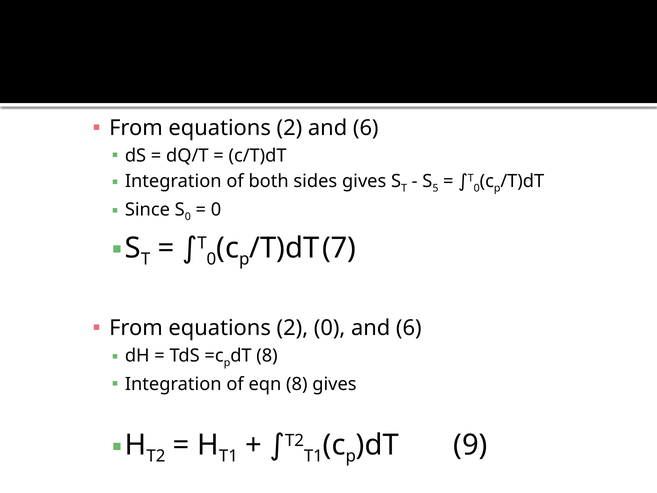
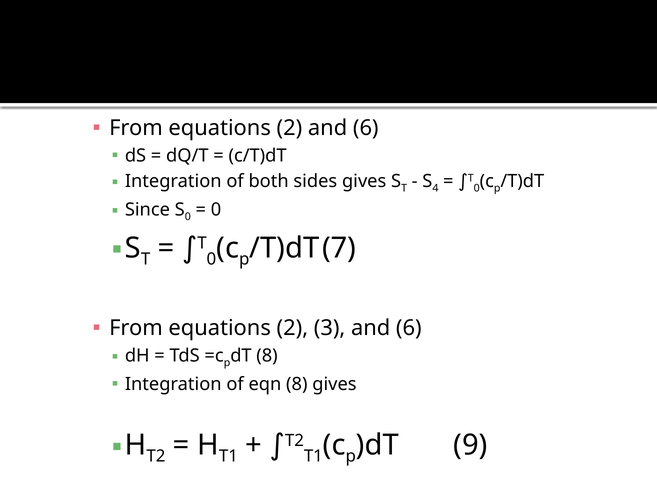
5: 5 -> 4
2 0: 0 -> 3
